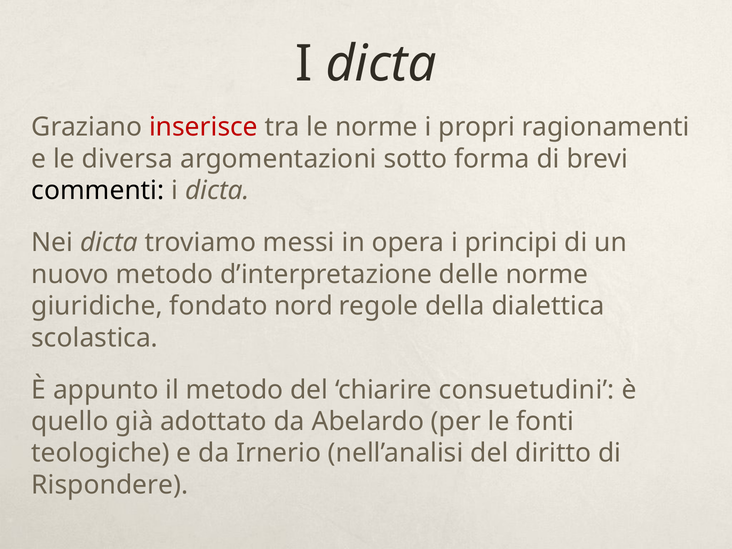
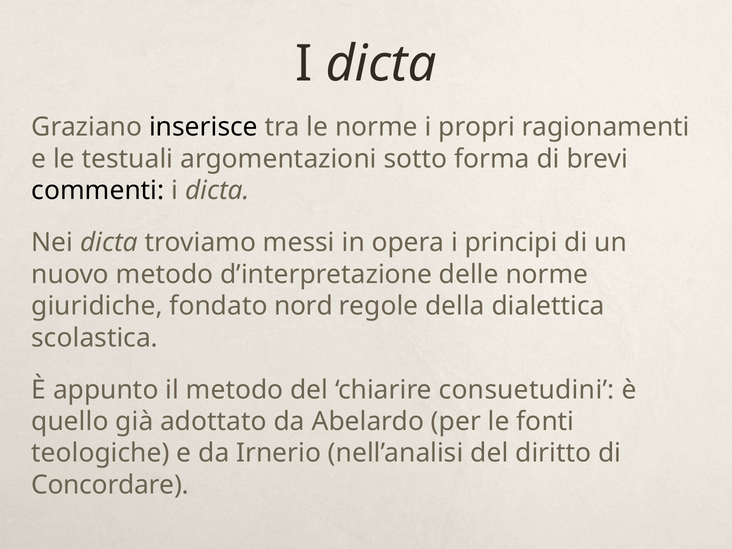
inserisce colour: red -> black
diversa: diversa -> testuali
Rispondere: Rispondere -> Concordare
